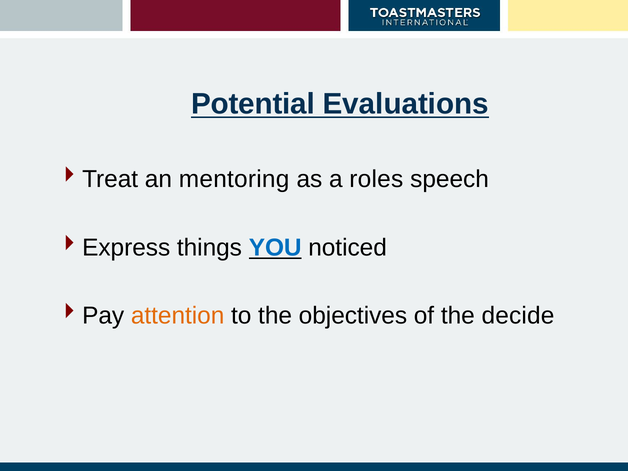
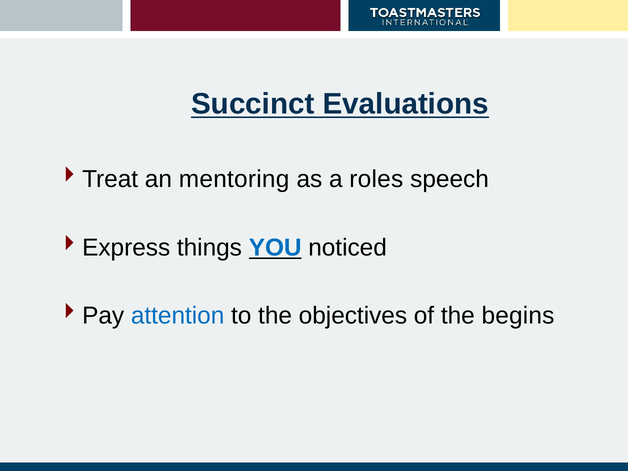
Potential: Potential -> Succinct
attention colour: orange -> blue
decide: decide -> begins
